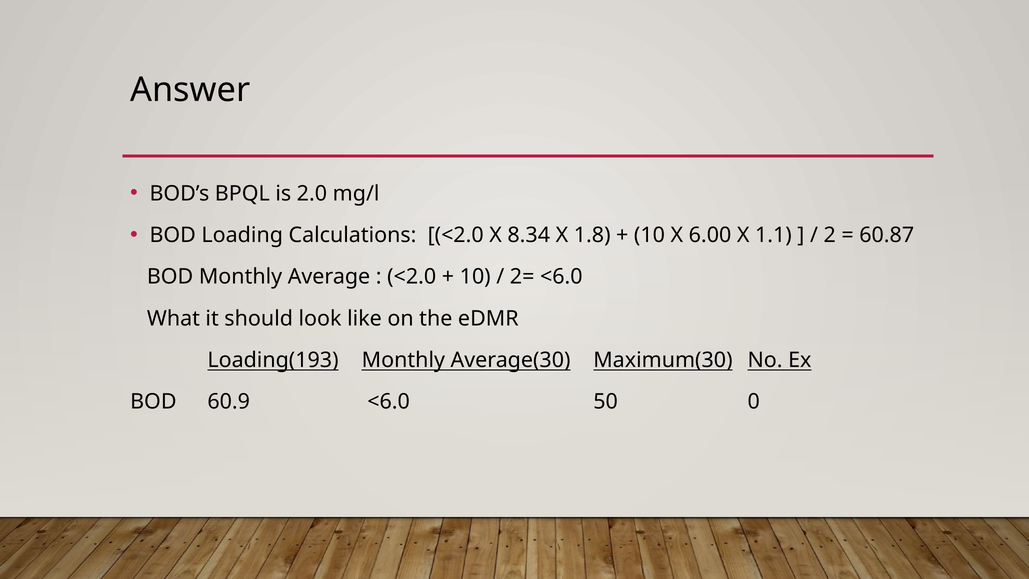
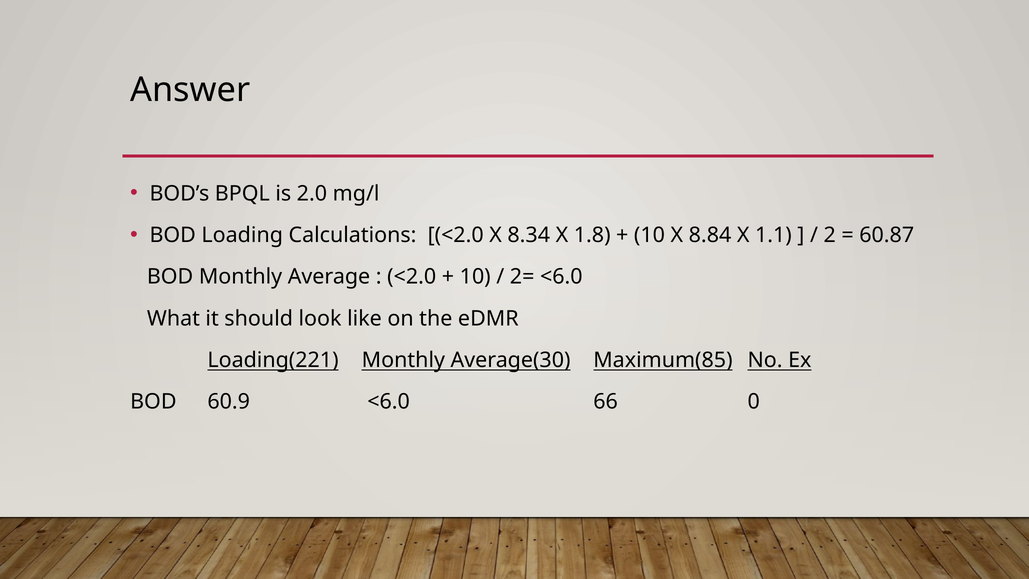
6.00: 6.00 -> 8.84
Loading(193: Loading(193 -> Loading(221
Maximum(30: Maximum(30 -> Maximum(85
50: 50 -> 66
